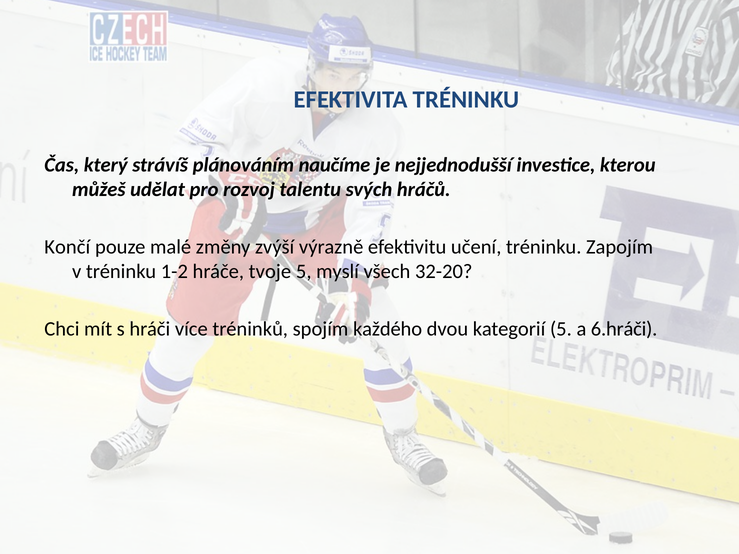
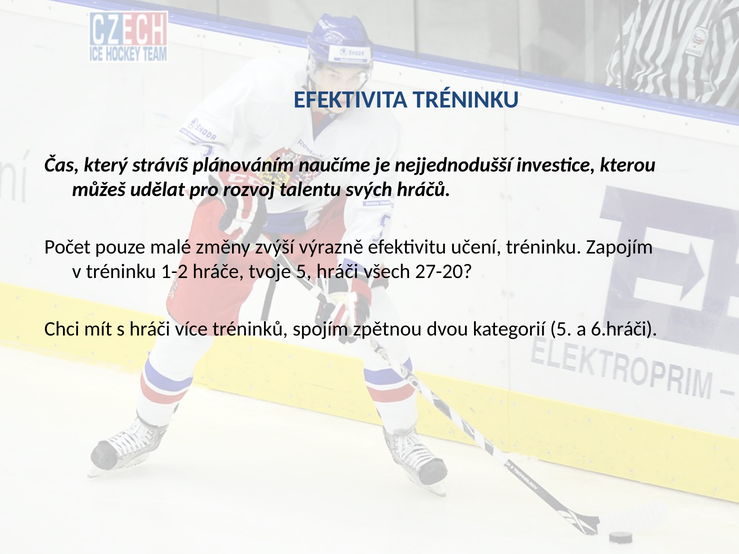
Končí: Končí -> Počet
5 myslí: myslí -> hráči
32-20: 32-20 -> 27-20
každého: každého -> zpětnou
